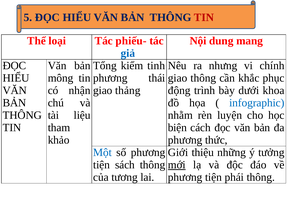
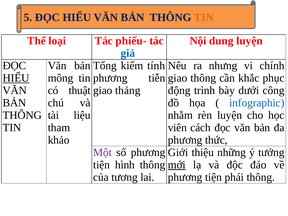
TIN at (204, 17) colour: red -> orange
dung mang: mang -> luyện
tinh: tinh -> tính
HIỂU at (16, 78) underline: none -> present
thái: thái -> tiễn
nhận: nhận -> thuật
khoa: khoa -> công
biện: biện -> viên
Một colour: blue -> purple
sách: sách -> hình
